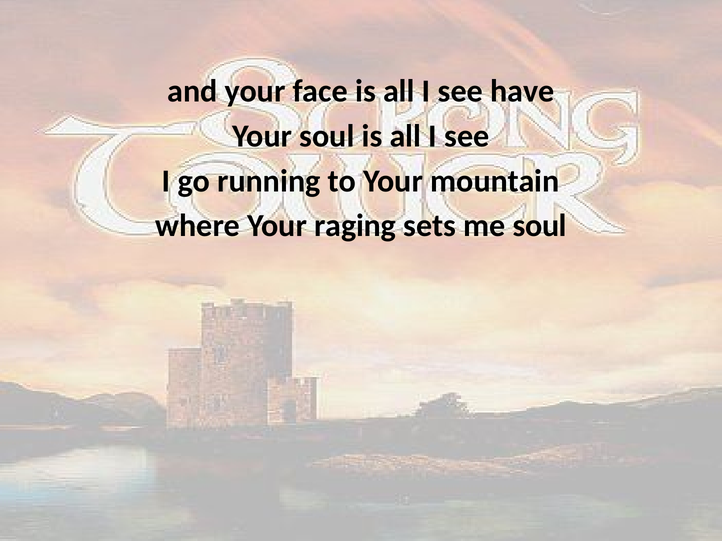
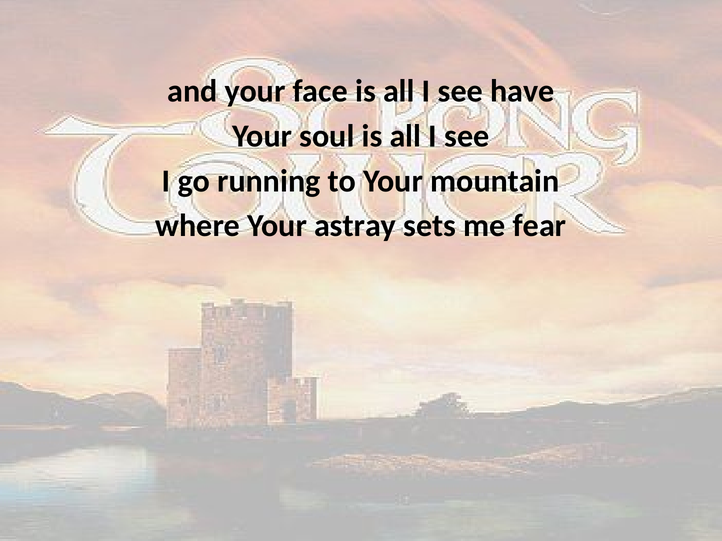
raging: raging -> astray
me soul: soul -> fear
